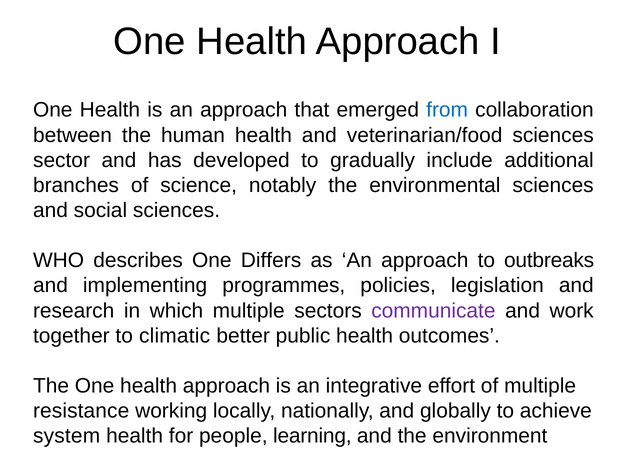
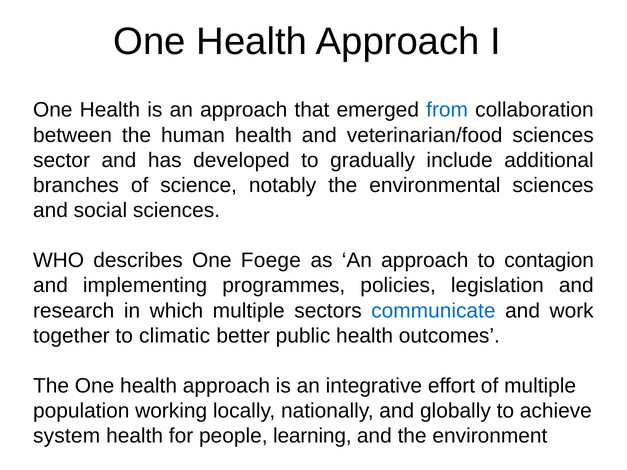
Differs: Differs -> Foege
outbreaks: outbreaks -> contagion
communicate colour: purple -> blue
resistance: resistance -> population
